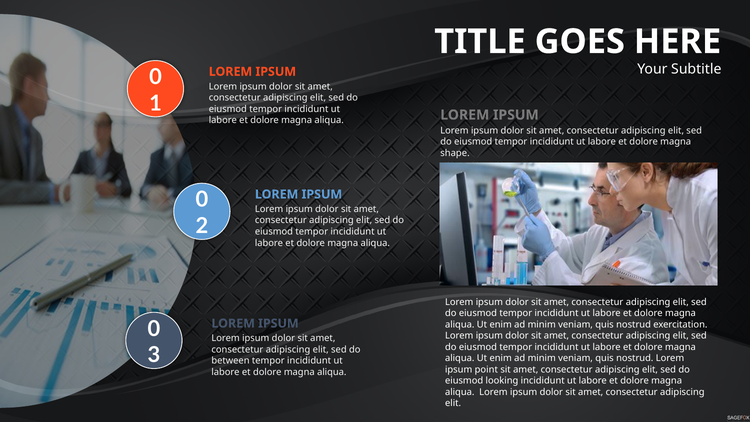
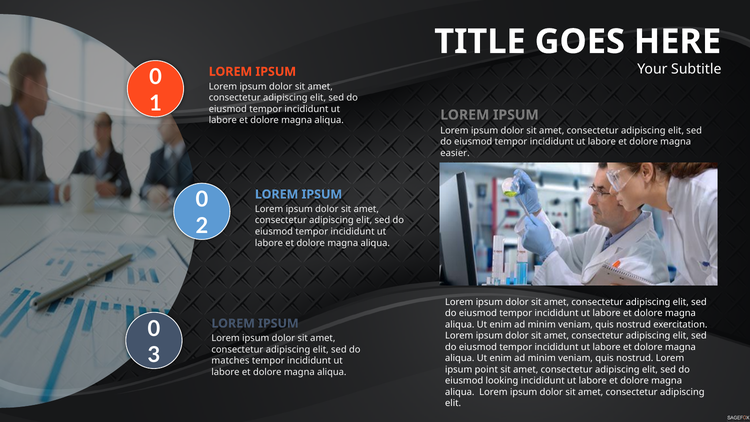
shape: shape -> easier
between: between -> matches
